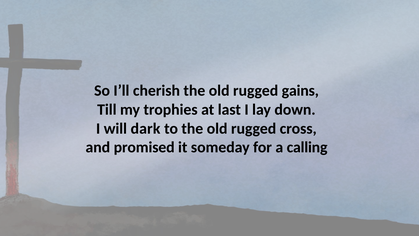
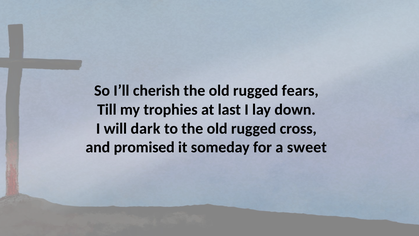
gains: gains -> fears
calling: calling -> sweet
